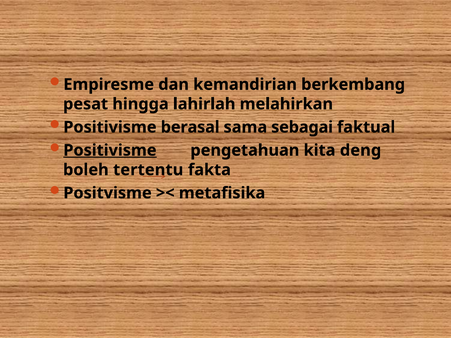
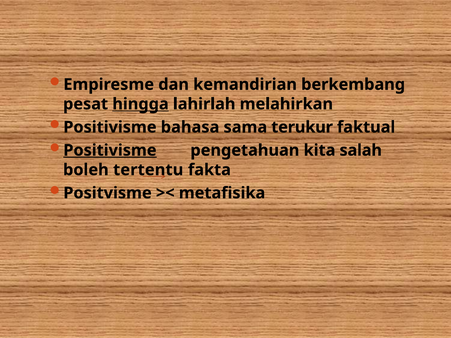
hingga underline: none -> present
berasal: berasal -> bahasa
sebagai: sebagai -> terukur
deng: deng -> salah
